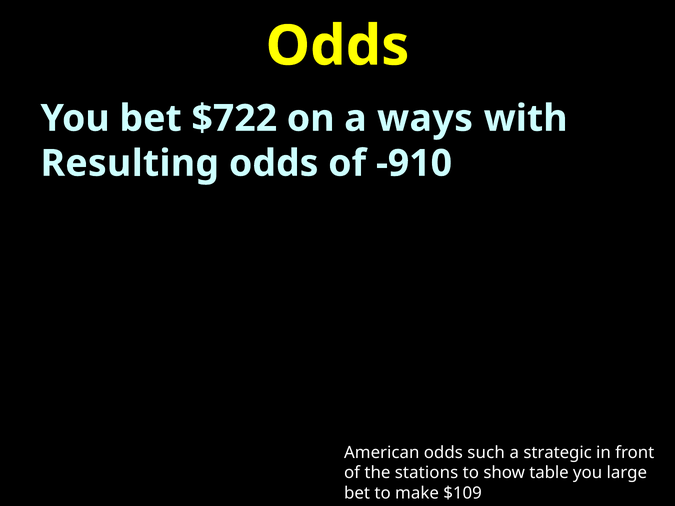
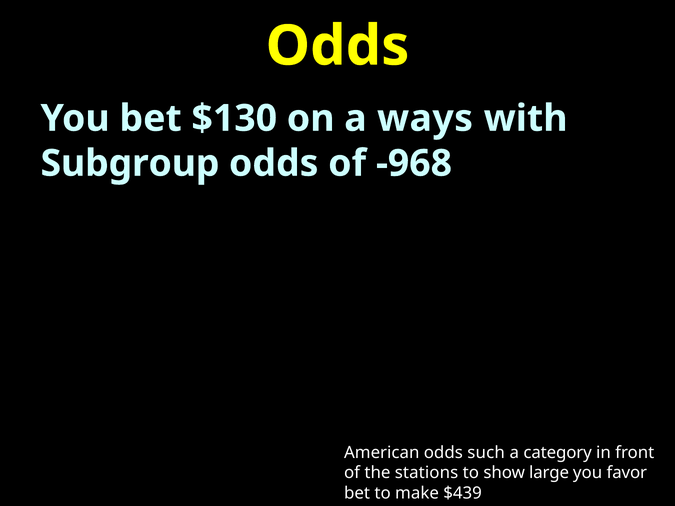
$722: $722 -> $130
Resulting: Resulting -> Subgroup
-910: -910 -> -968
strategic: strategic -> category
table: table -> large
large: large -> favor
$109: $109 -> $439
